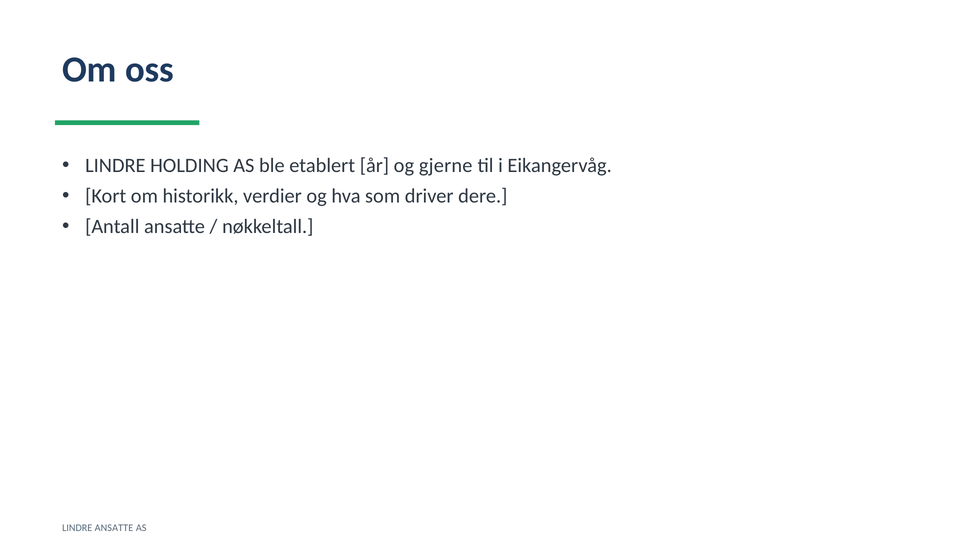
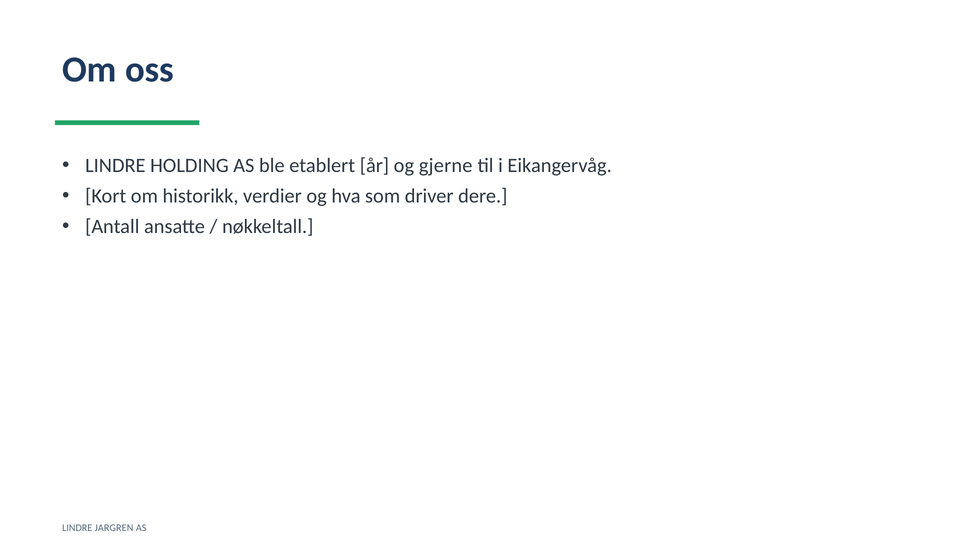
LINDRE ANSATTE: ANSATTE -> JARGREN
